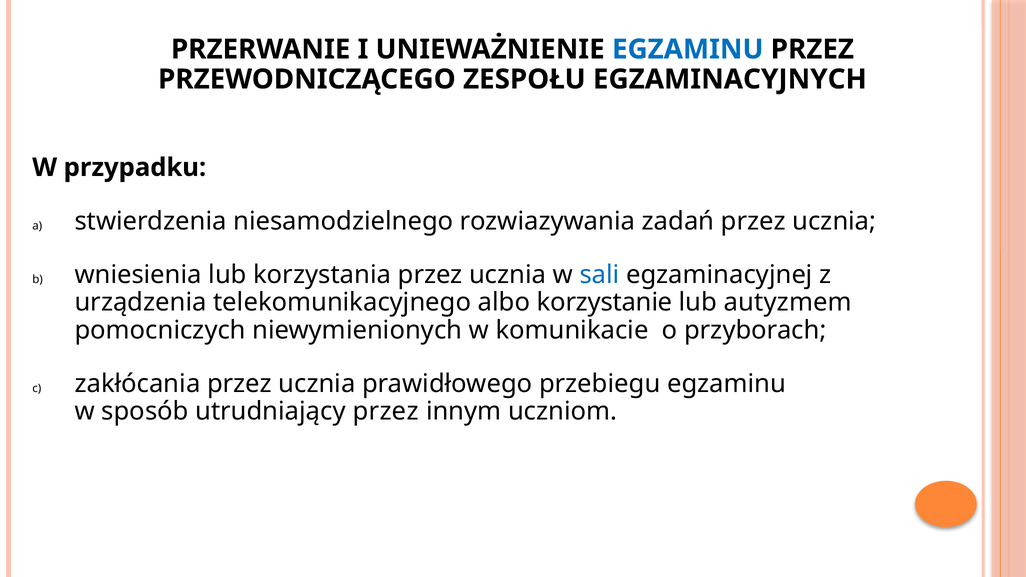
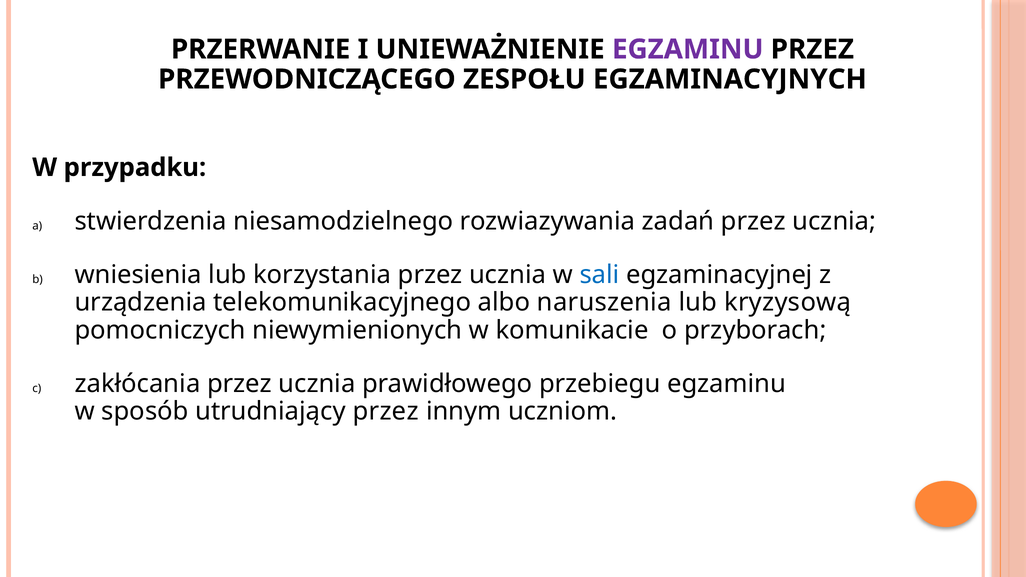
EGZAMINU at (688, 49) colour: blue -> purple
korzystanie: korzystanie -> naruszenia
autyzmem: autyzmem -> kryzysową
